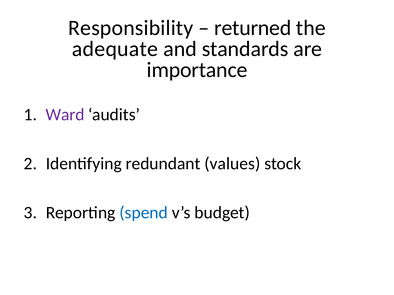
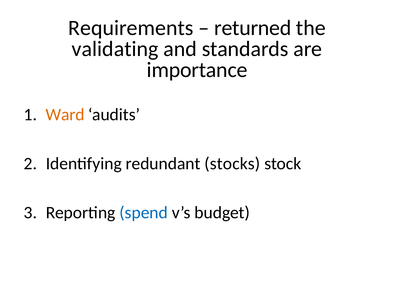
Responsibility: Responsibility -> Requirements
adequate: adequate -> validating
Ward colour: purple -> orange
values: values -> stocks
